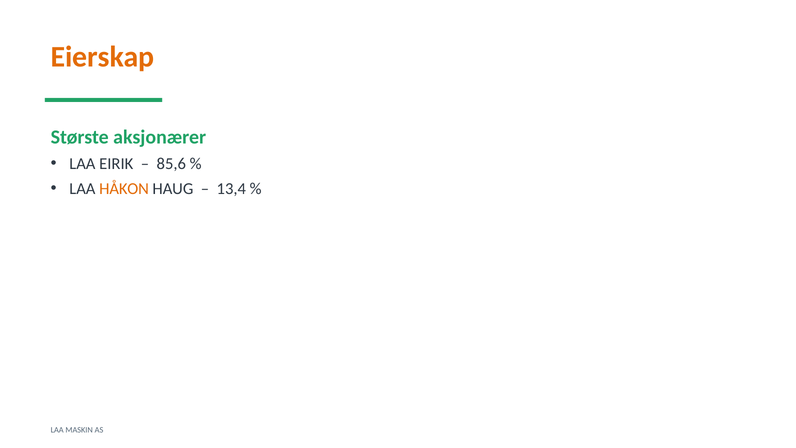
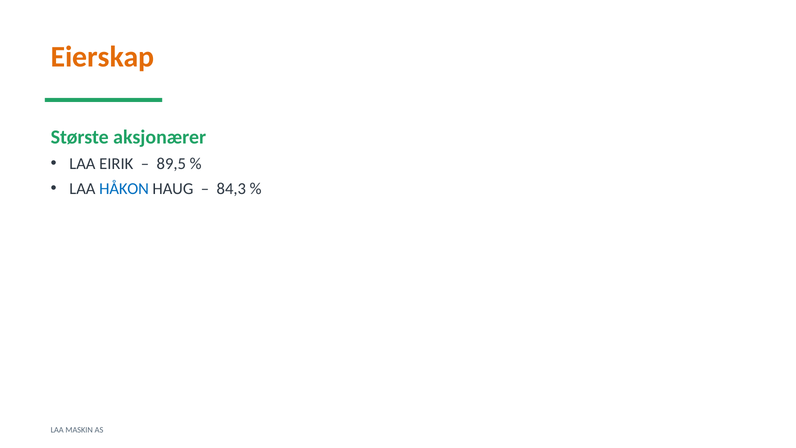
85,6: 85,6 -> 89,5
HÅKON colour: orange -> blue
13,4: 13,4 -> 84,3
